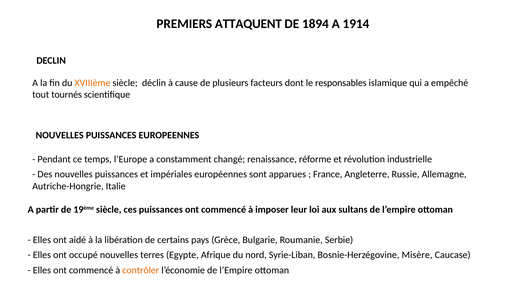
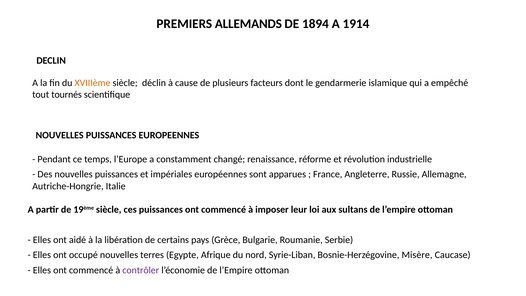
ATTAQUENT: ATTAQUENT -> ALLEMANDS
responsables: responsables -> gendarmerie
contrôler colour: orange -> purple
